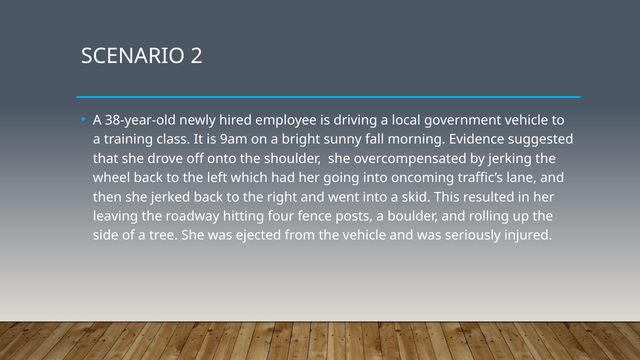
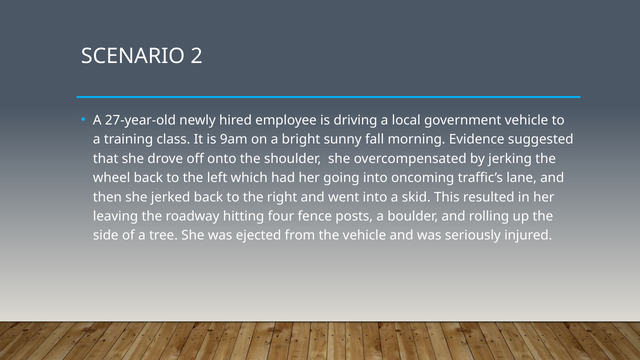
38-year-old: 38-year-old -> 27-year-old
